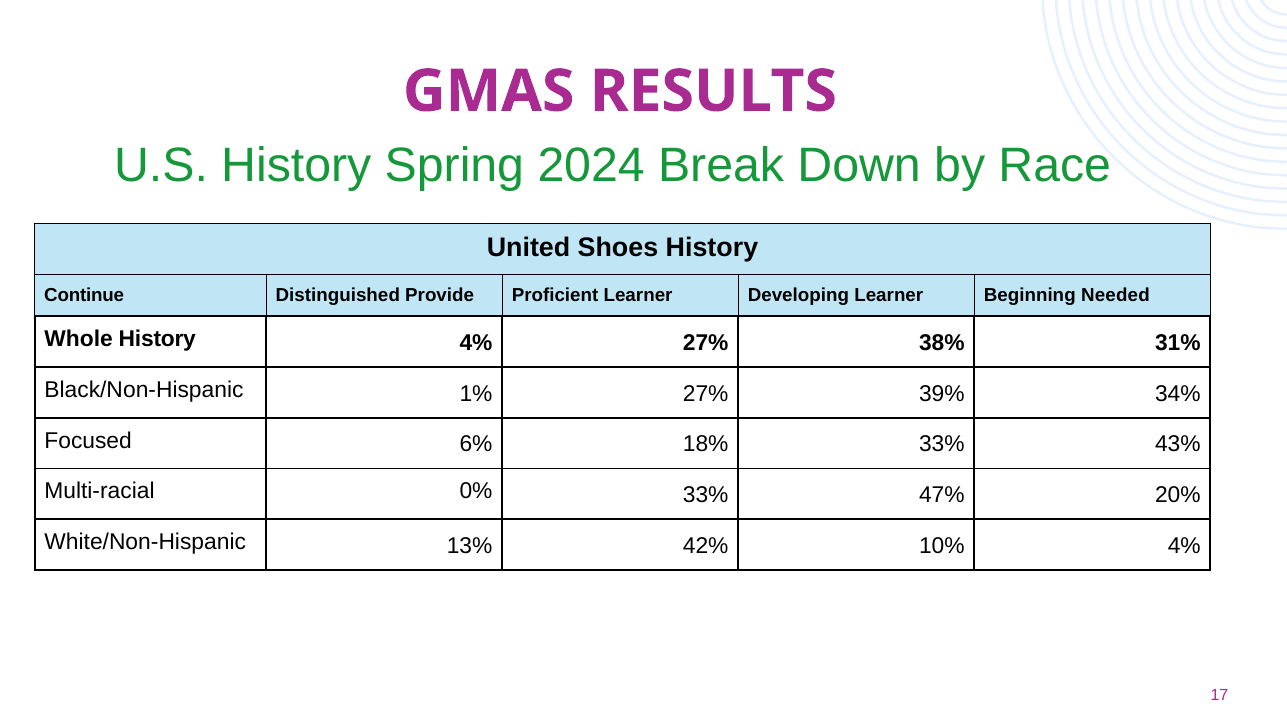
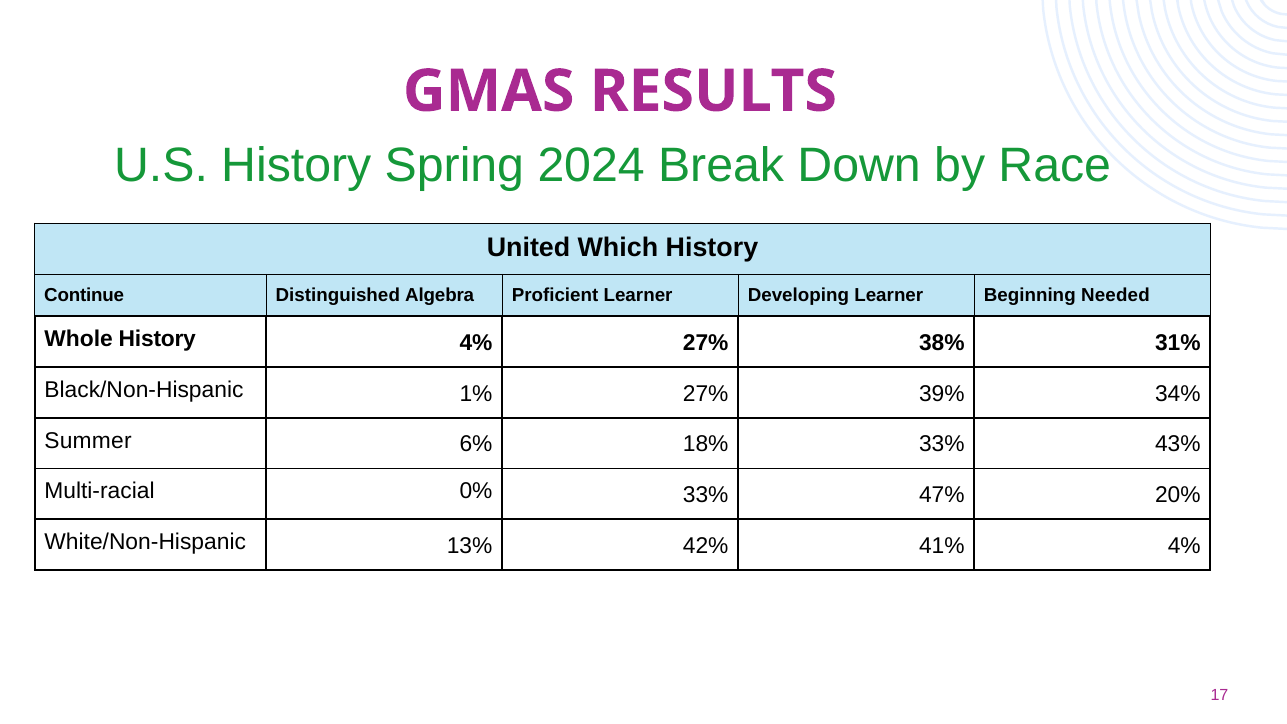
Shoes: Shoes -> Which
Provide: Provide -> Algebra
Focused: Focused -> Summer
10%: 10% -> 41%
